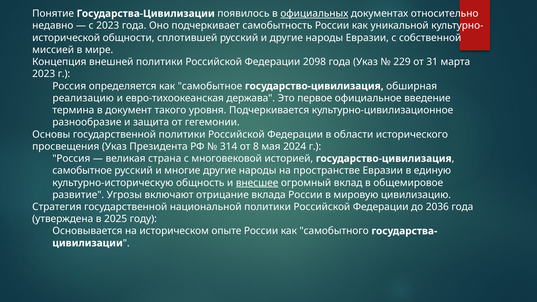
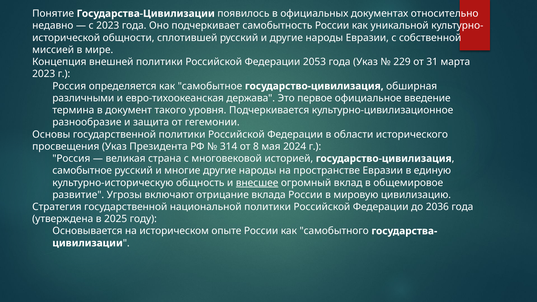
официальных underline: present -> none
2098: 2098 -> 2053
реализацию: реализацию -> различными
